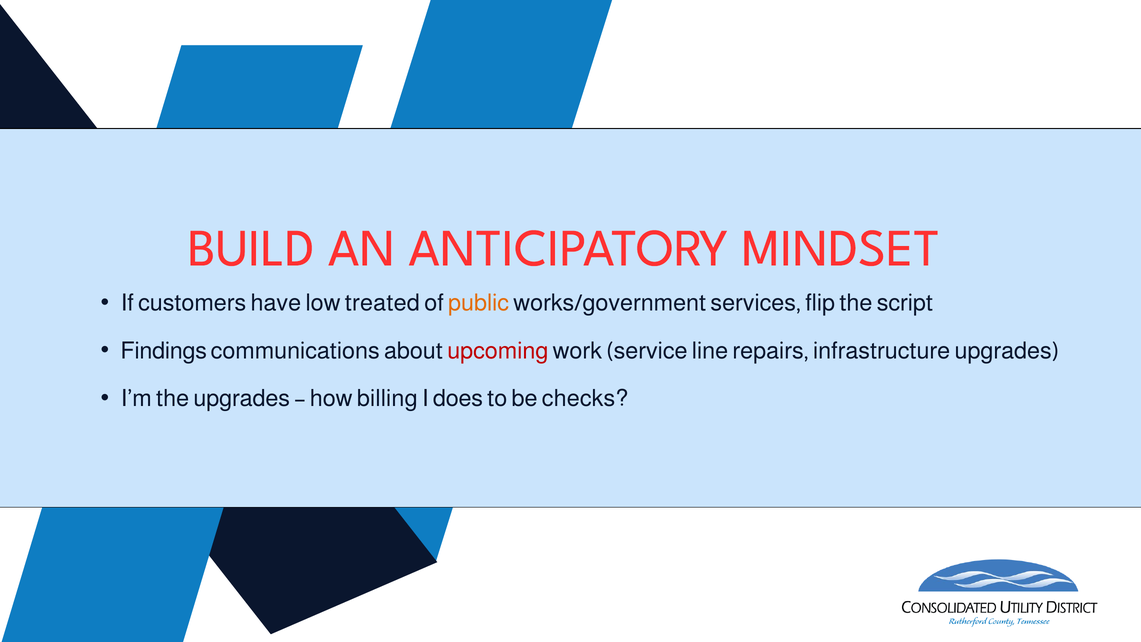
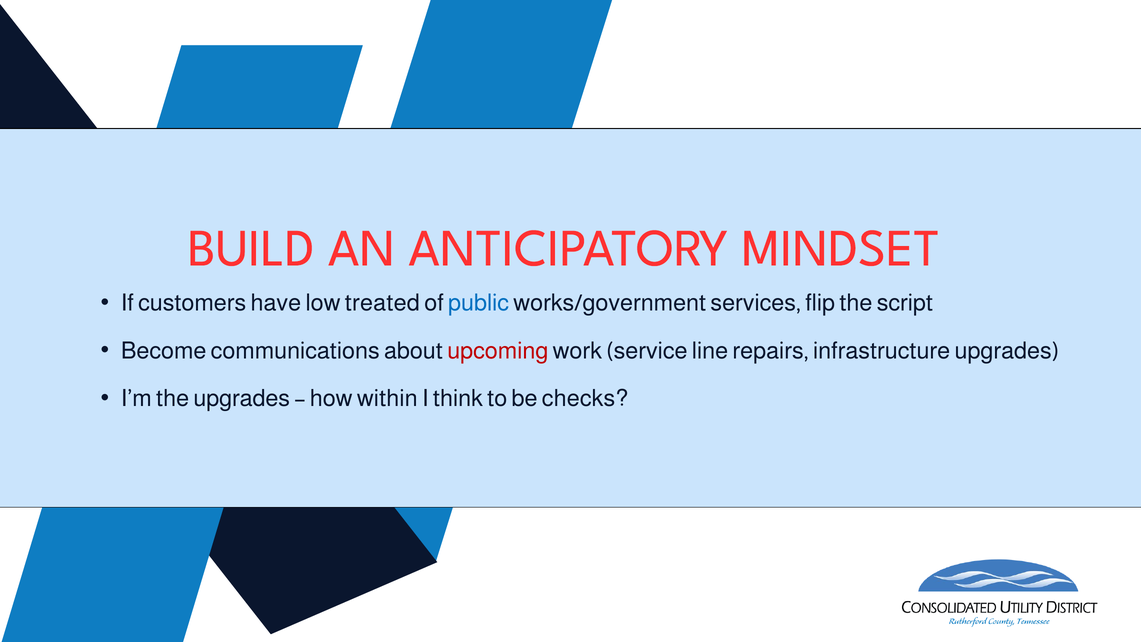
public colour: orange -> blue
Findings: Findings -> Become
billing: billing -> within
does: does -> think
